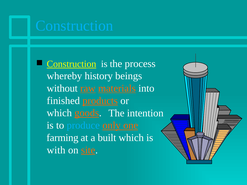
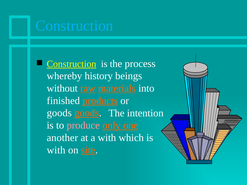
which at (59, 113): which -> goods
produce colour: light blue -> pink
farming: farming -> another
a built: built -> with
